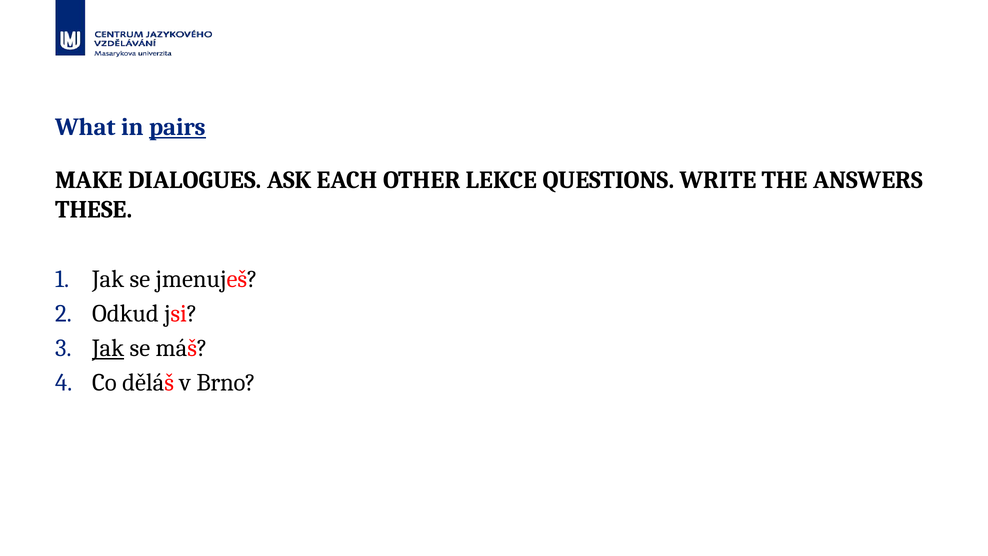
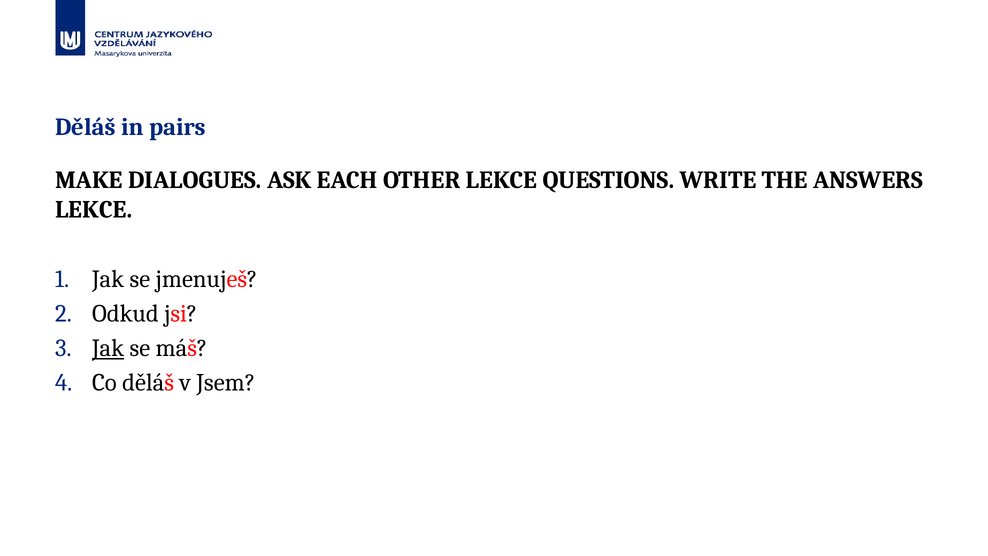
What at (85, 127): What -> Děláš
pairs underline: present -> none
THESE at (94, 210): THESE -> LEKCE
Brno: Brno -> Jsem
